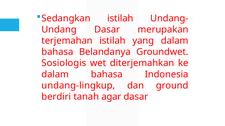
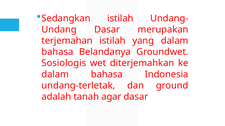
undang-lingkup: undang-lingkup -> undang-terletak
berdiri: berdiri -> adalah
